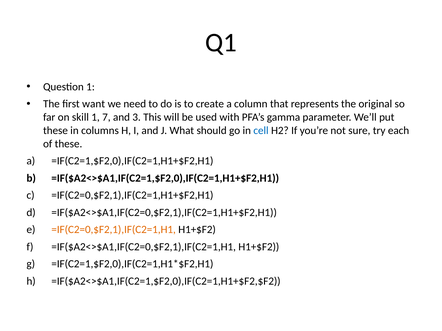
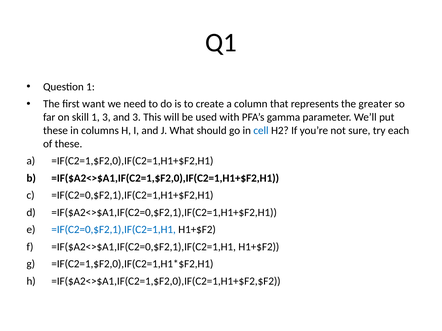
original: original -> greater
1 7: 7 -> 3
=IF(C2=0,$F2,1),IF(C2=1,H1 colour: orange -> blue
